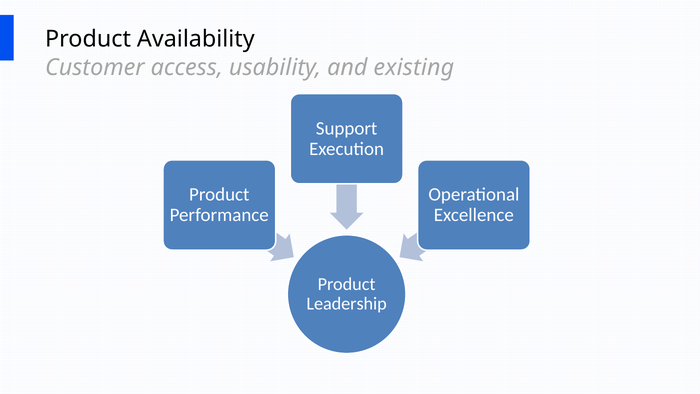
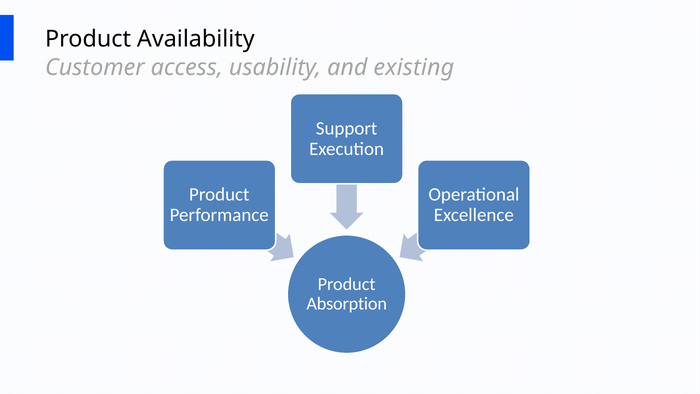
Leadership: Leadership -> Absorption
